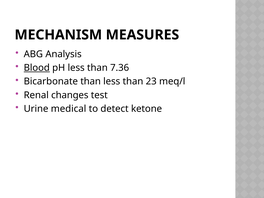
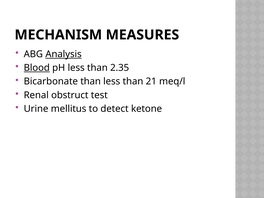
Analysis underline: none -> present
7.36: 7.36 -> 2.35
23: 23 -> 21
changes: changes -> obstruct
medical: medical -> mellitus
